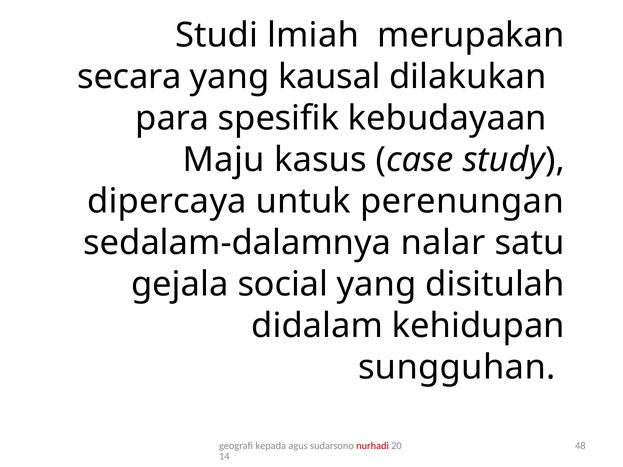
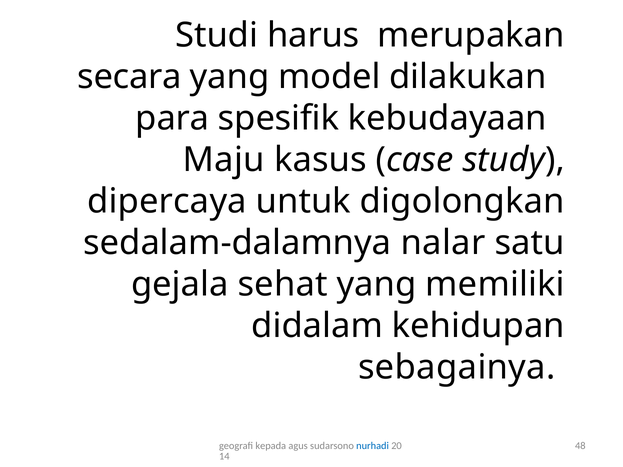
lmiah: lmiah -> harus
kausal: kausal -> model
perenungan: perenungan -> digolongkan
social: social -> sehat
disitulah: disitulah -> memiliki
sungguhan: sungguhan -> sebagainya
nurhadi colour: red -> blue
